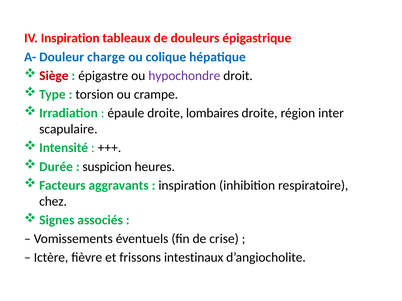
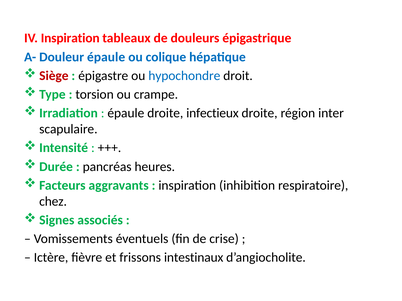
Douleur charge: charge -> épaule
hypochondre colour: purple -> blue
lombaires: lombaires -> infectieux
suspicion: suspicion -> pancréas
